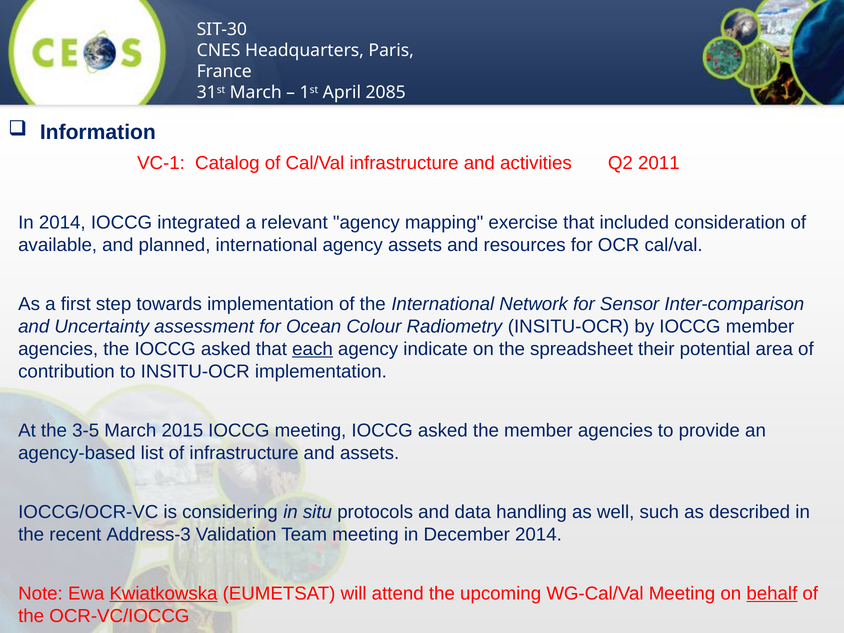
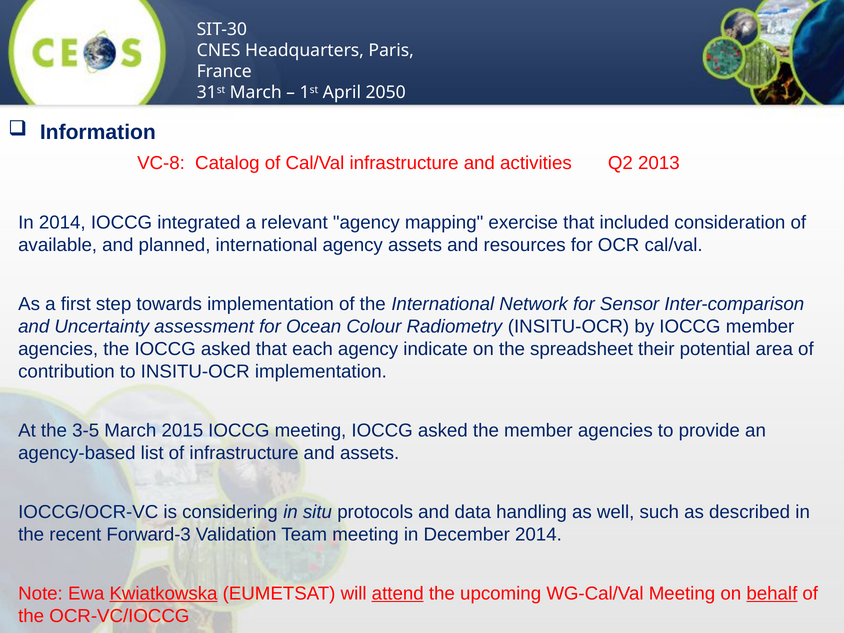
2085: 2085 -> 2050
VC-1: VC-1 -> VC-8
2011: 2011 -> 2013
each underline: present -> none
Address-3: Address-3 -> Forward-3
attend underline: none -> present
